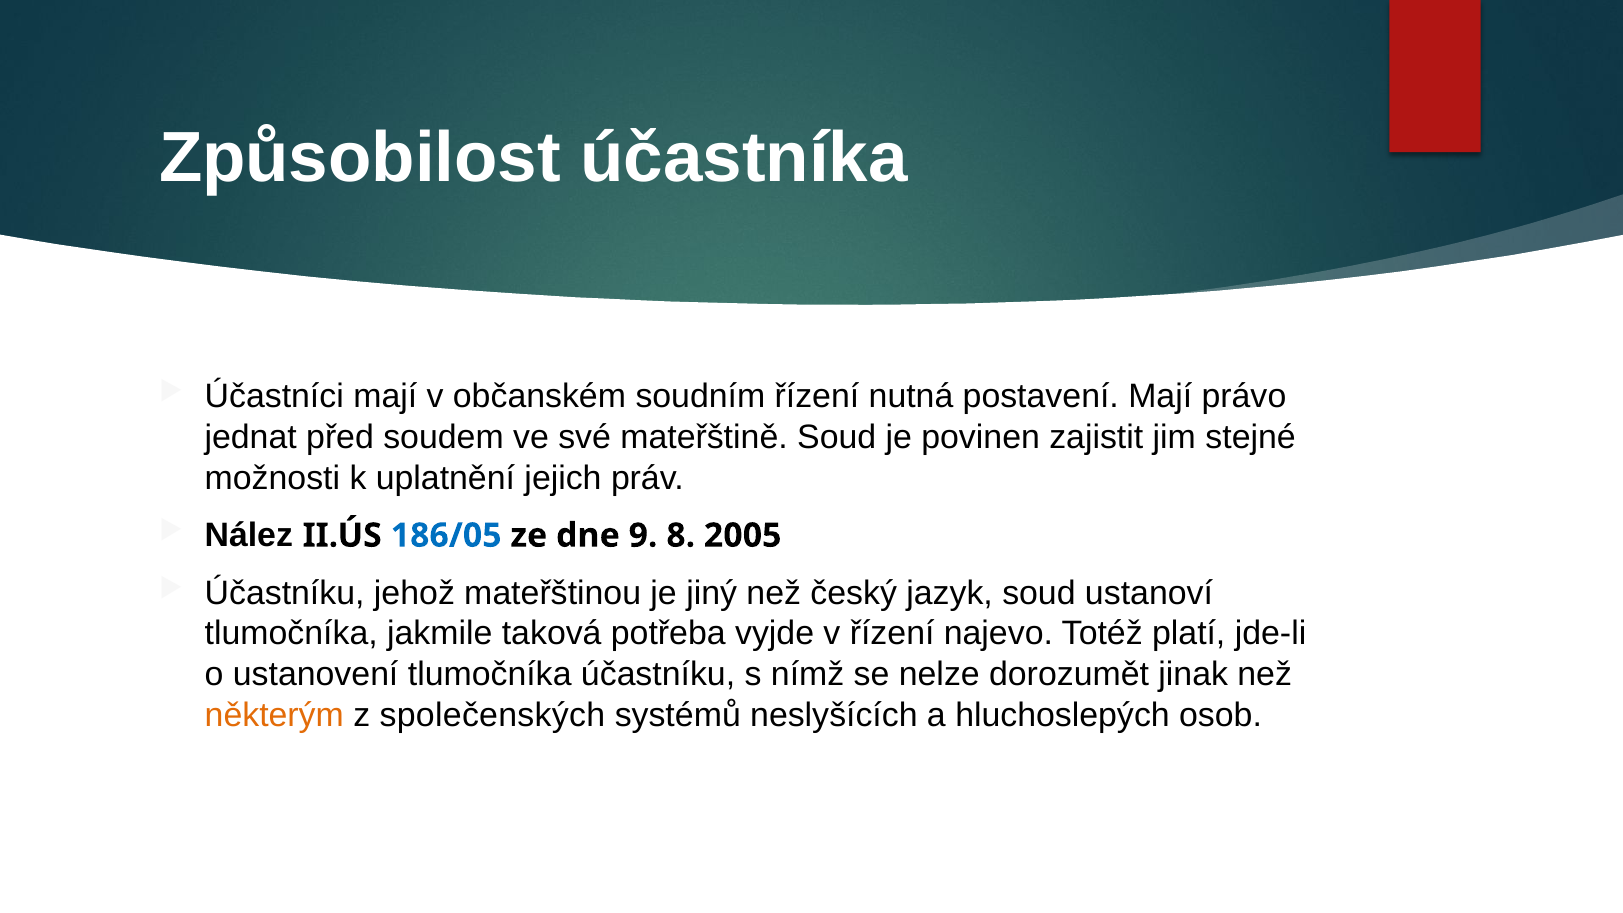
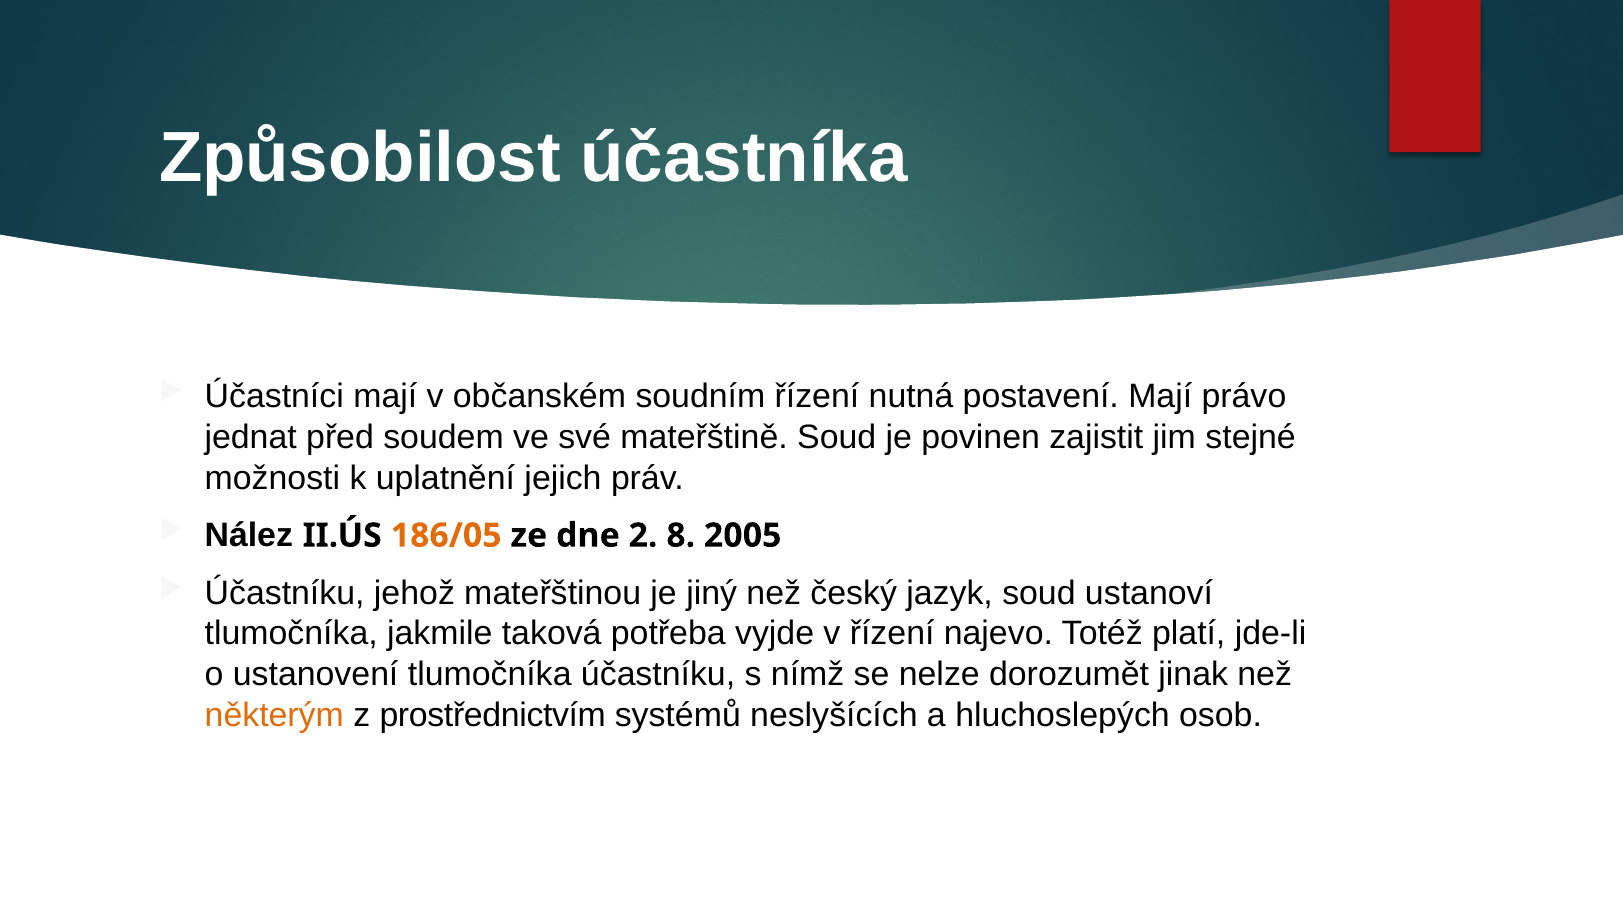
186/05 colour: blue -> orange
9: 9 -> 2
společenských: společenských -> prostřednictvím
